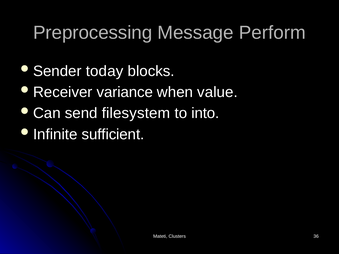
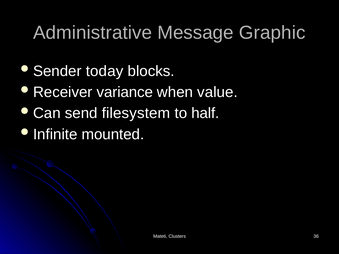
Preprocessing: Preprocessing -> Administrative
Perform: Perform -> Graphic
into: into -> half
sufficient: sufficient -> mounted
